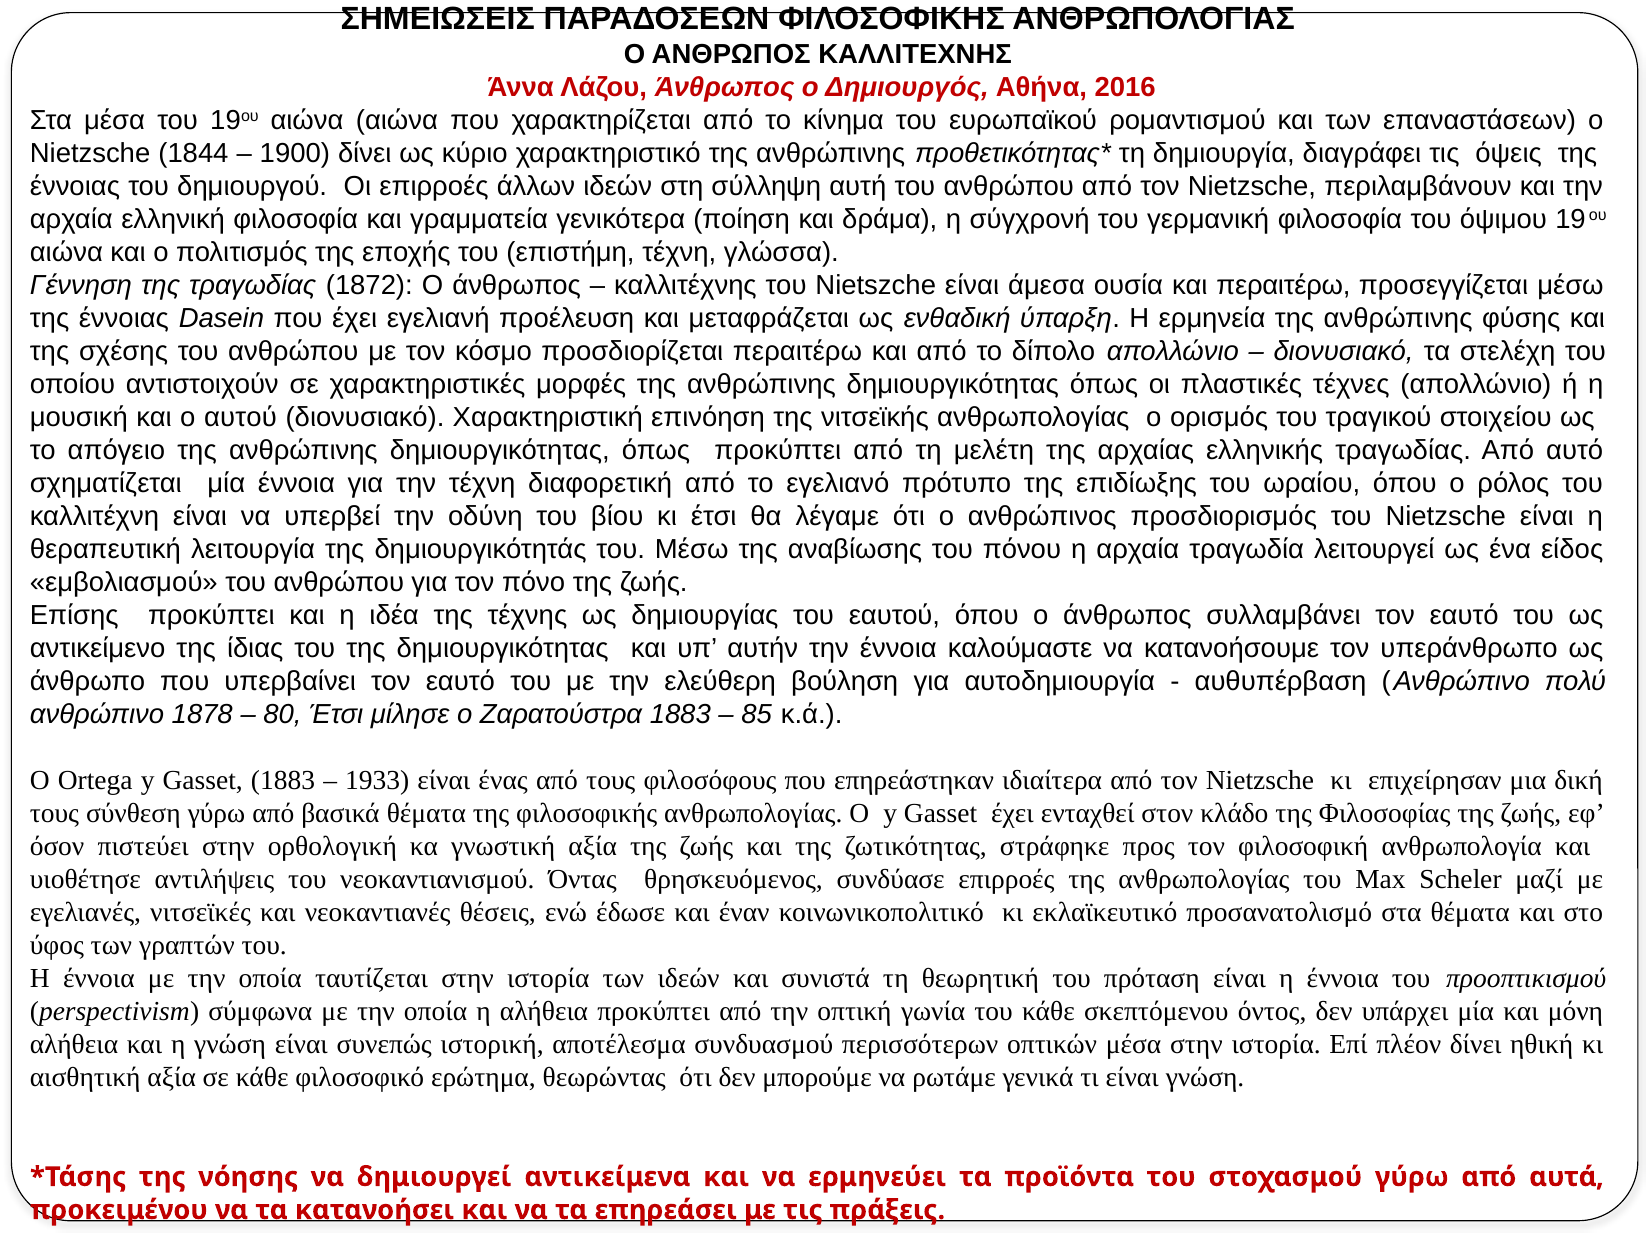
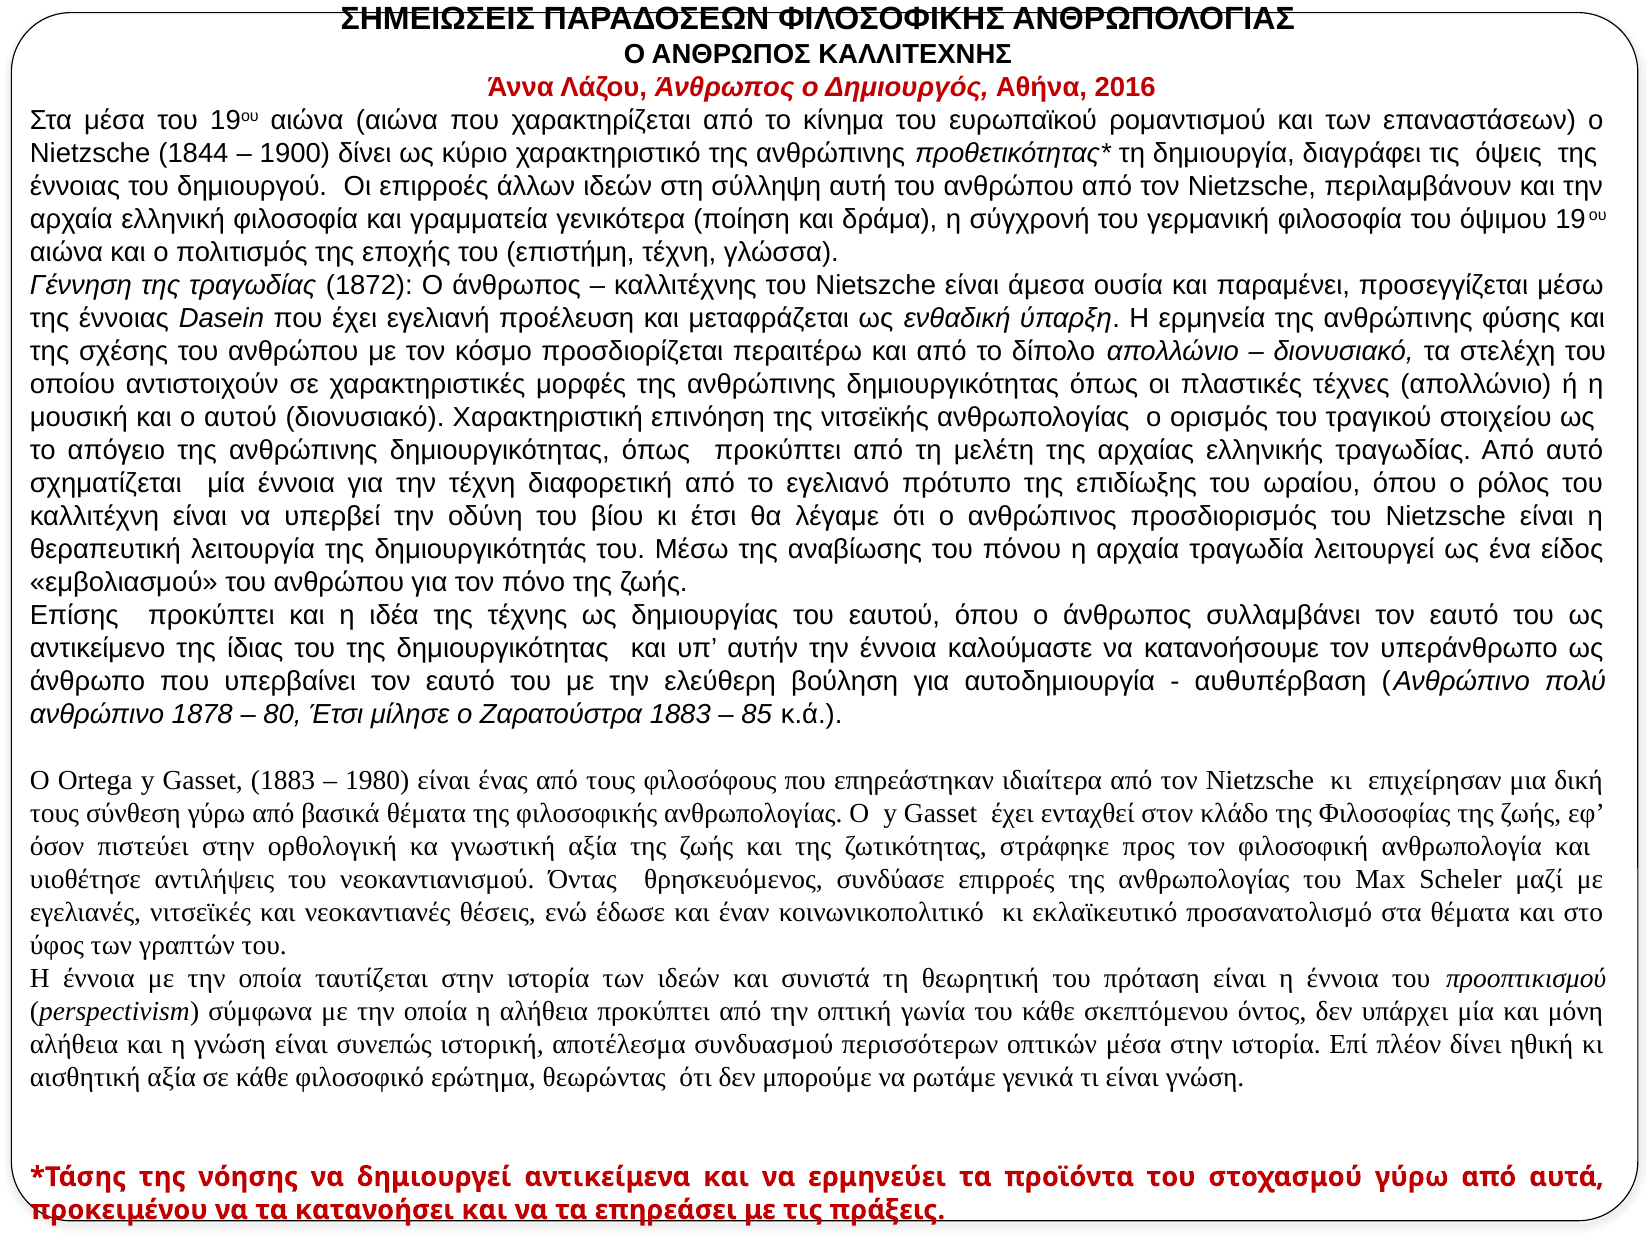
και περαιτέρω: περαιτέρω -> παραμένει
1933: 1933 -> 1980
